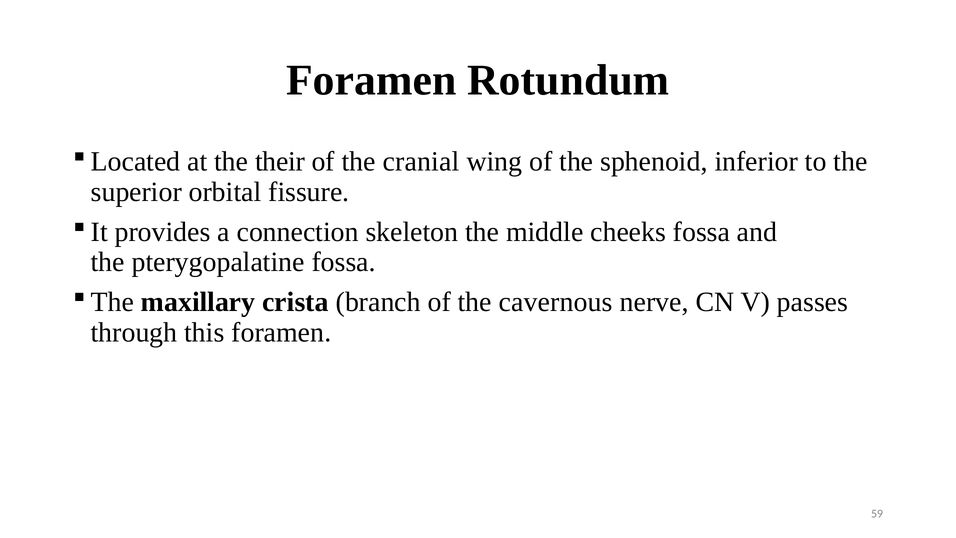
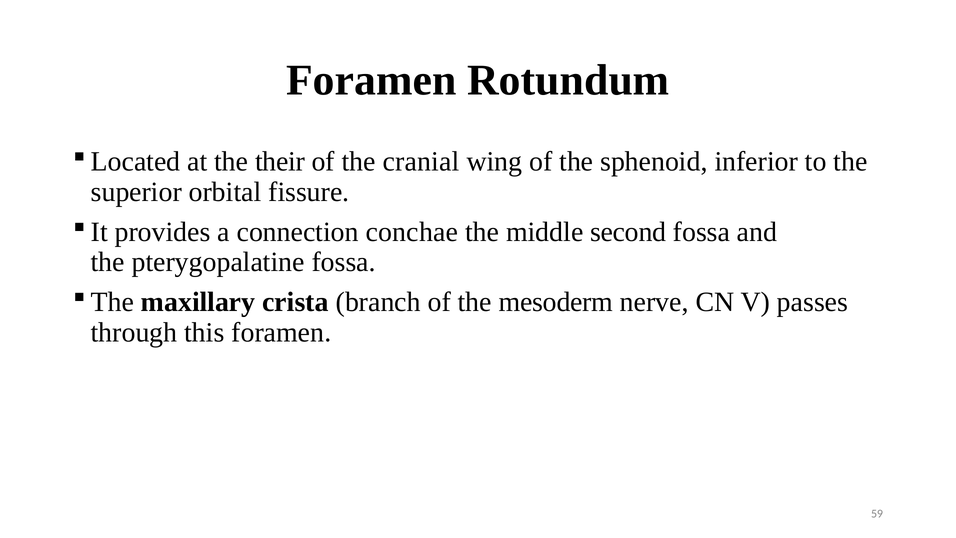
skeleton: skeleton -> conchae
cheeks: cheeks -> second
cavernous: cavernous -> mesoderm
